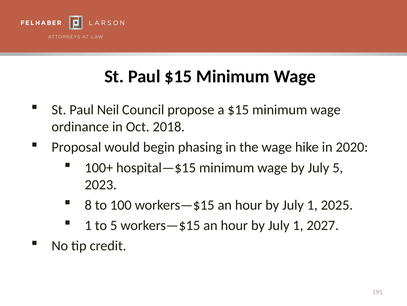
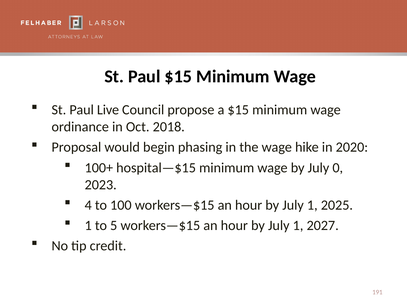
Neil: Neil -> Live
July 5: 5 -> 0
8: 8 -> 4
